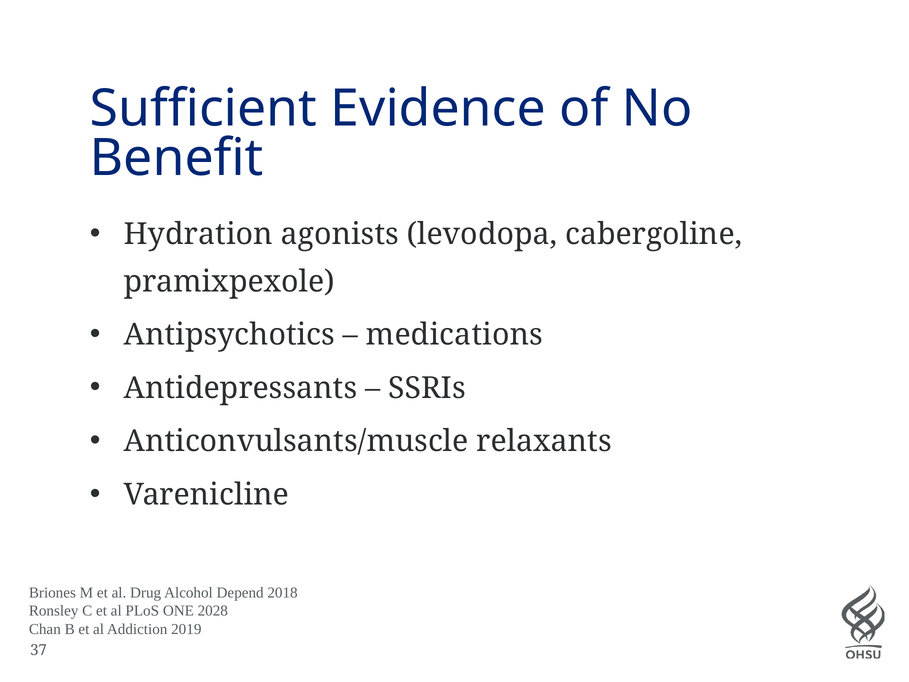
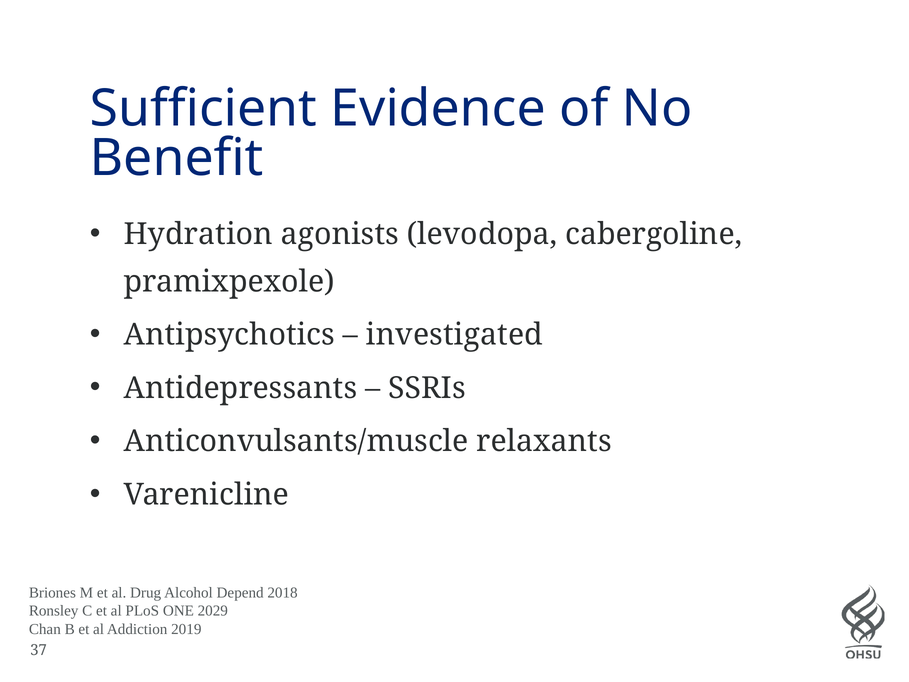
medications: medications -> investigated
2028: 2028 -> 2029
